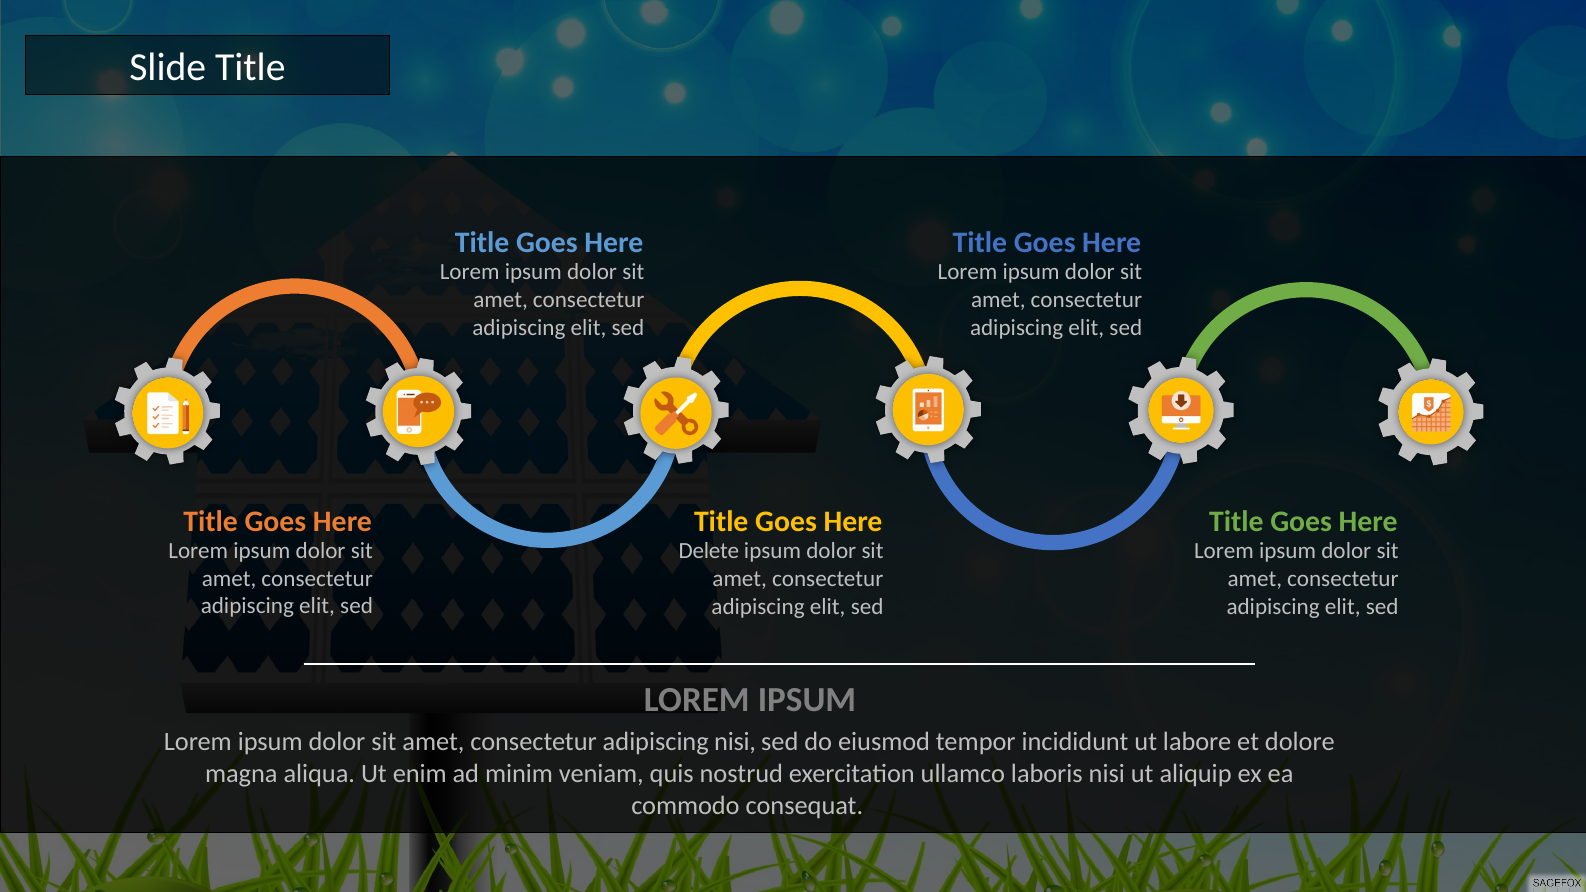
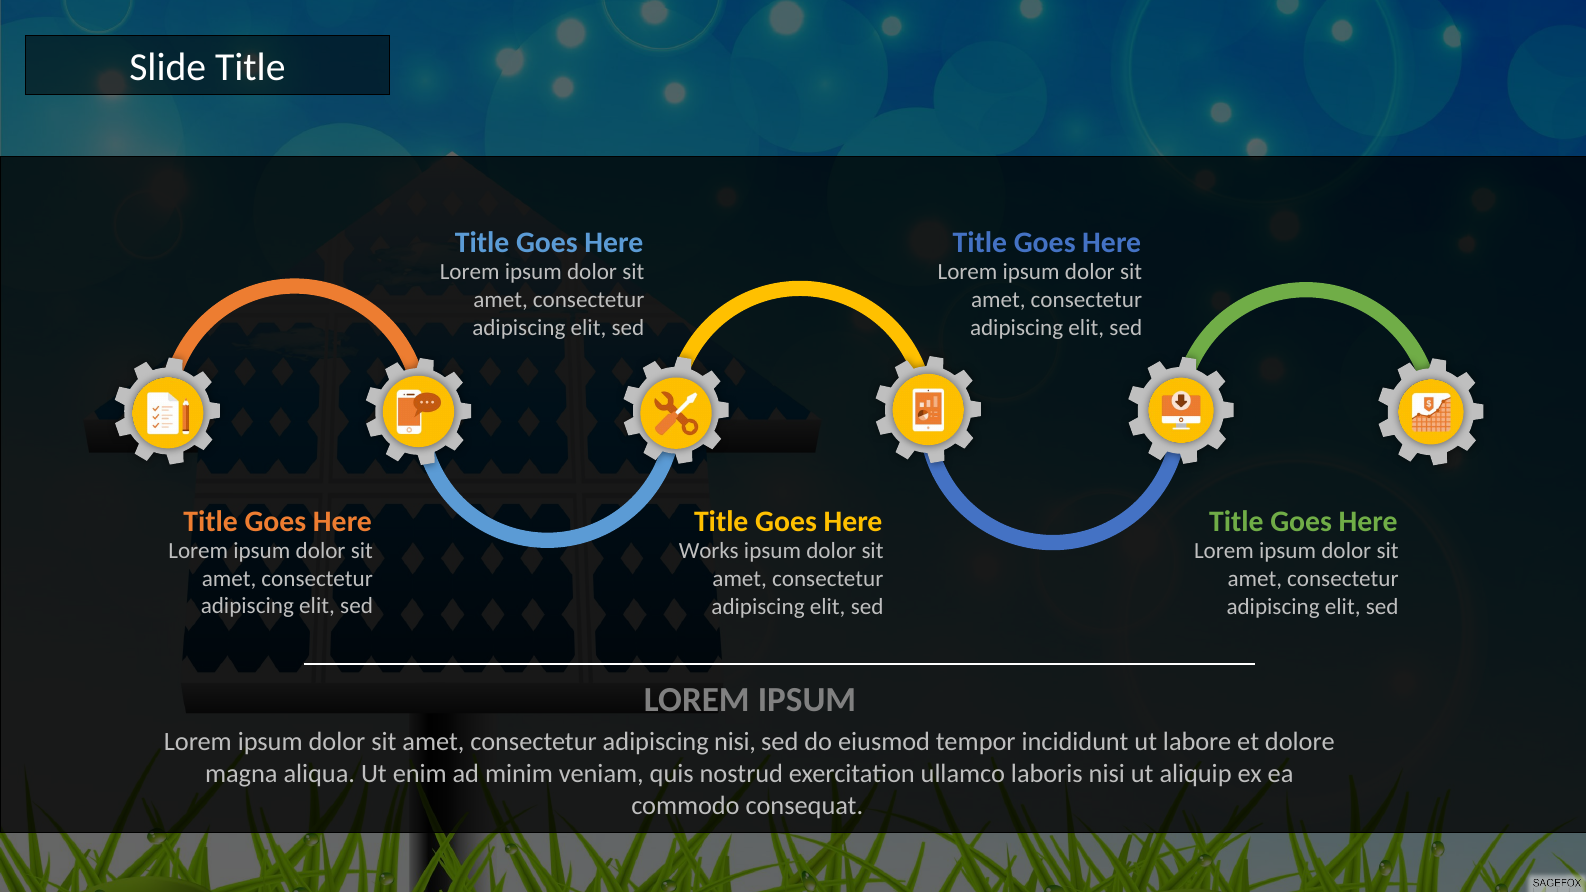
Delete: Delete -> Works
